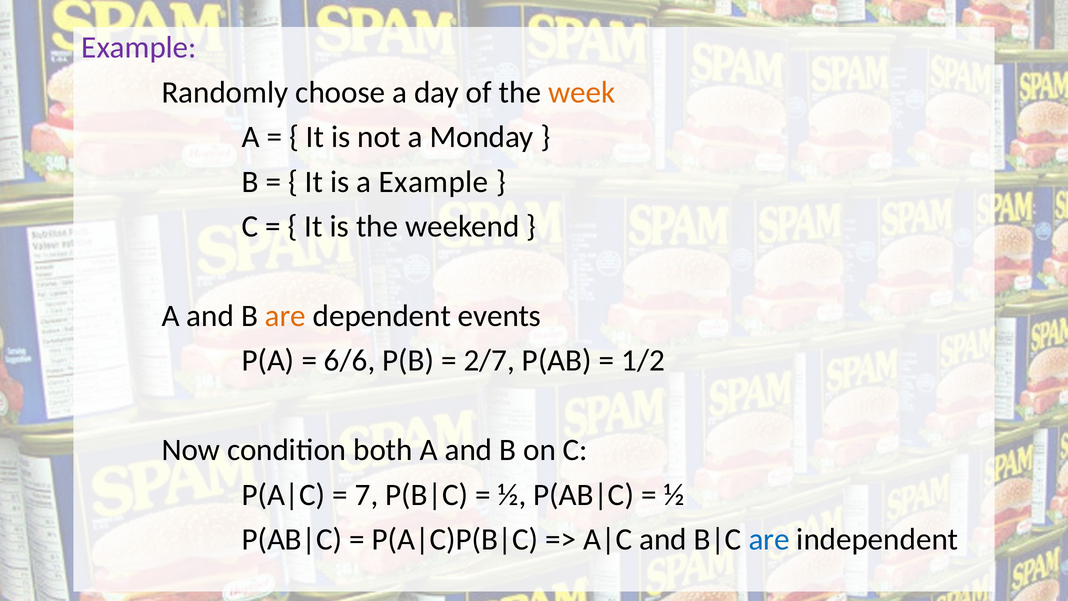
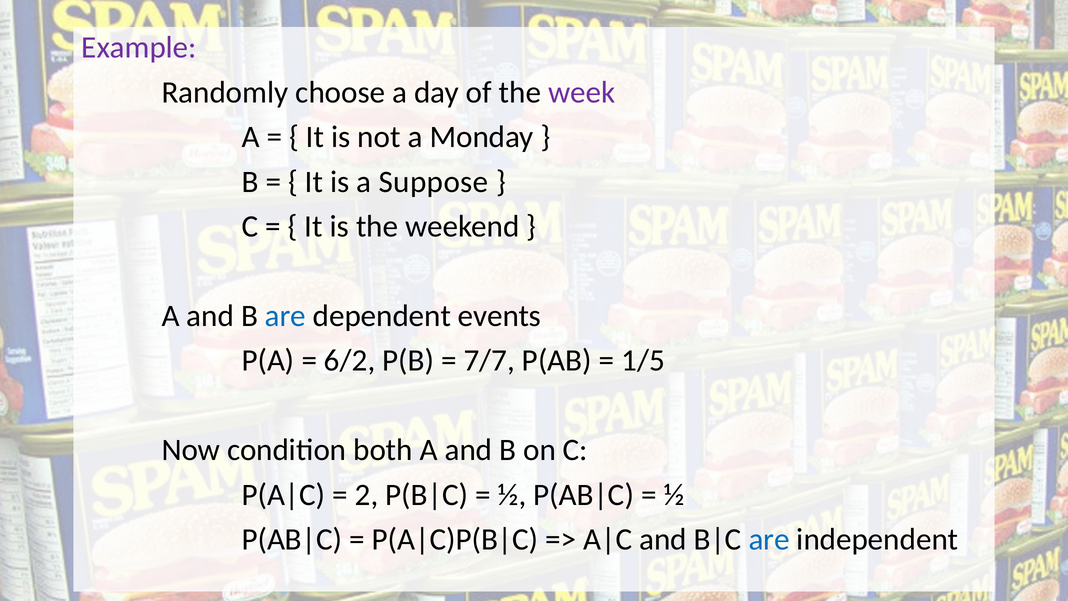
week colour: orange -> purple
a Example: Example -> Suppose
are at (285, 316) colour: orange -> blue
6/6: 6/6 -> 6/2
2/7: 2/7 -> 7/7
1/2: 1/2 -> 1/5
7: 7 -> 2
